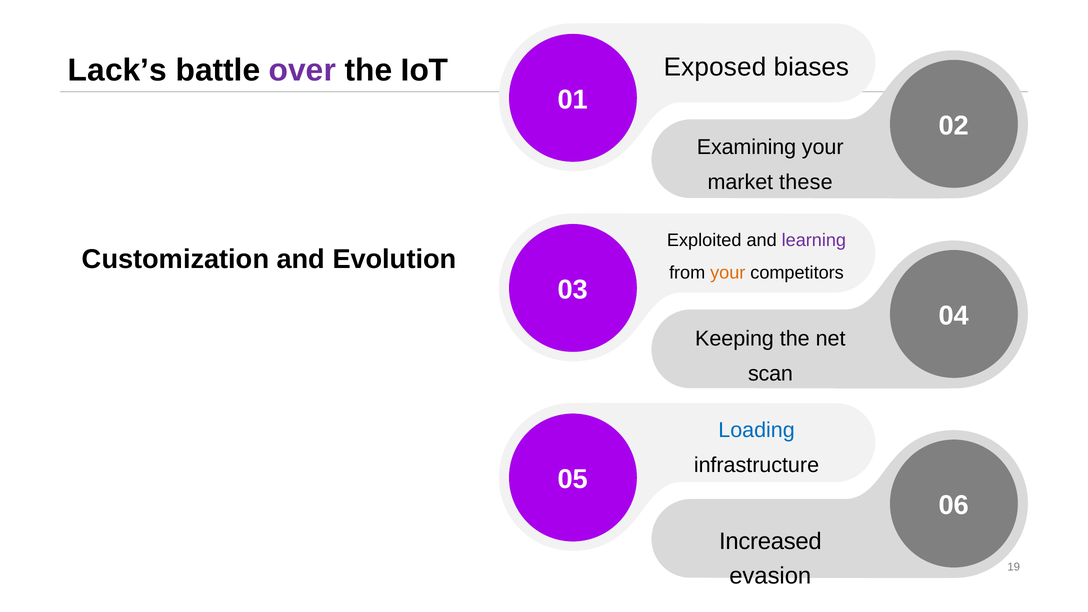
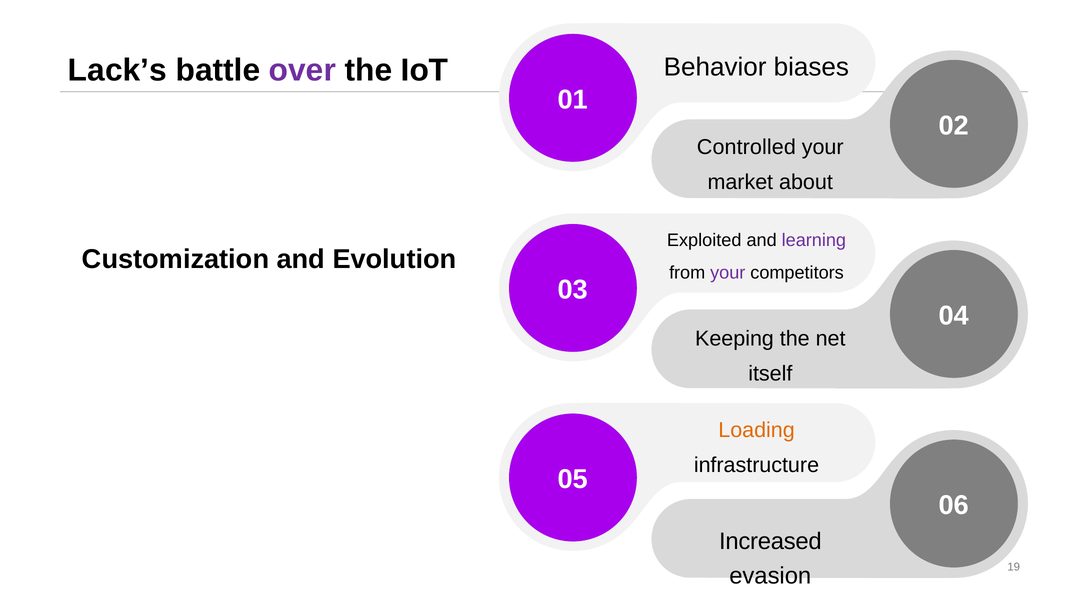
Exposed: Exposed -> Behavior
Examining: Examining -> Controlled
these: these -> about
your at (728, 273) colour: orange -> purple
scan: scan -> itself
Loading colour: blue -> orange
